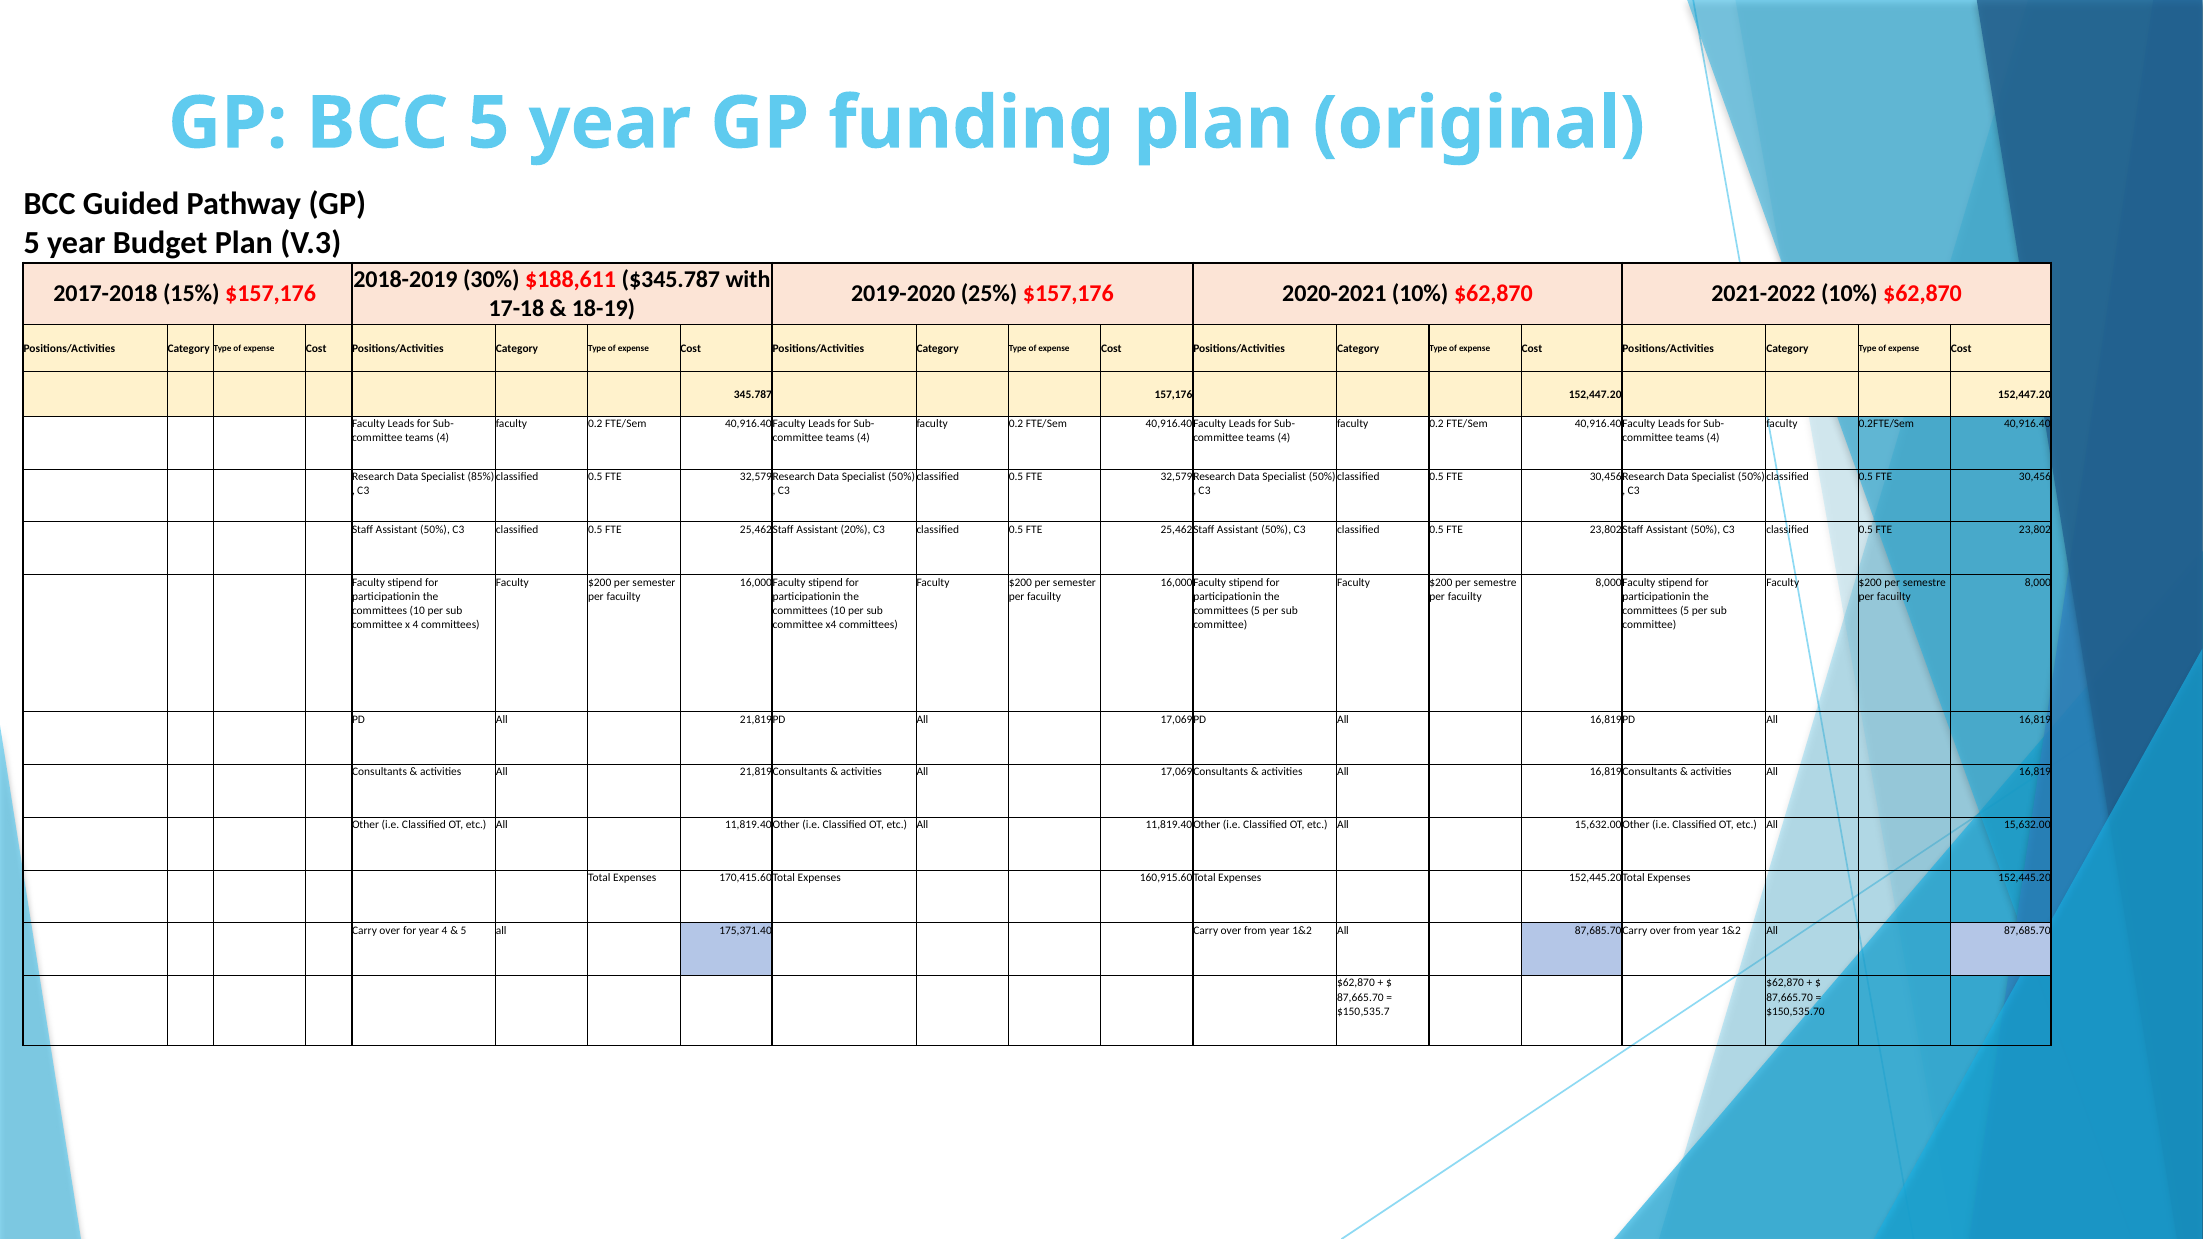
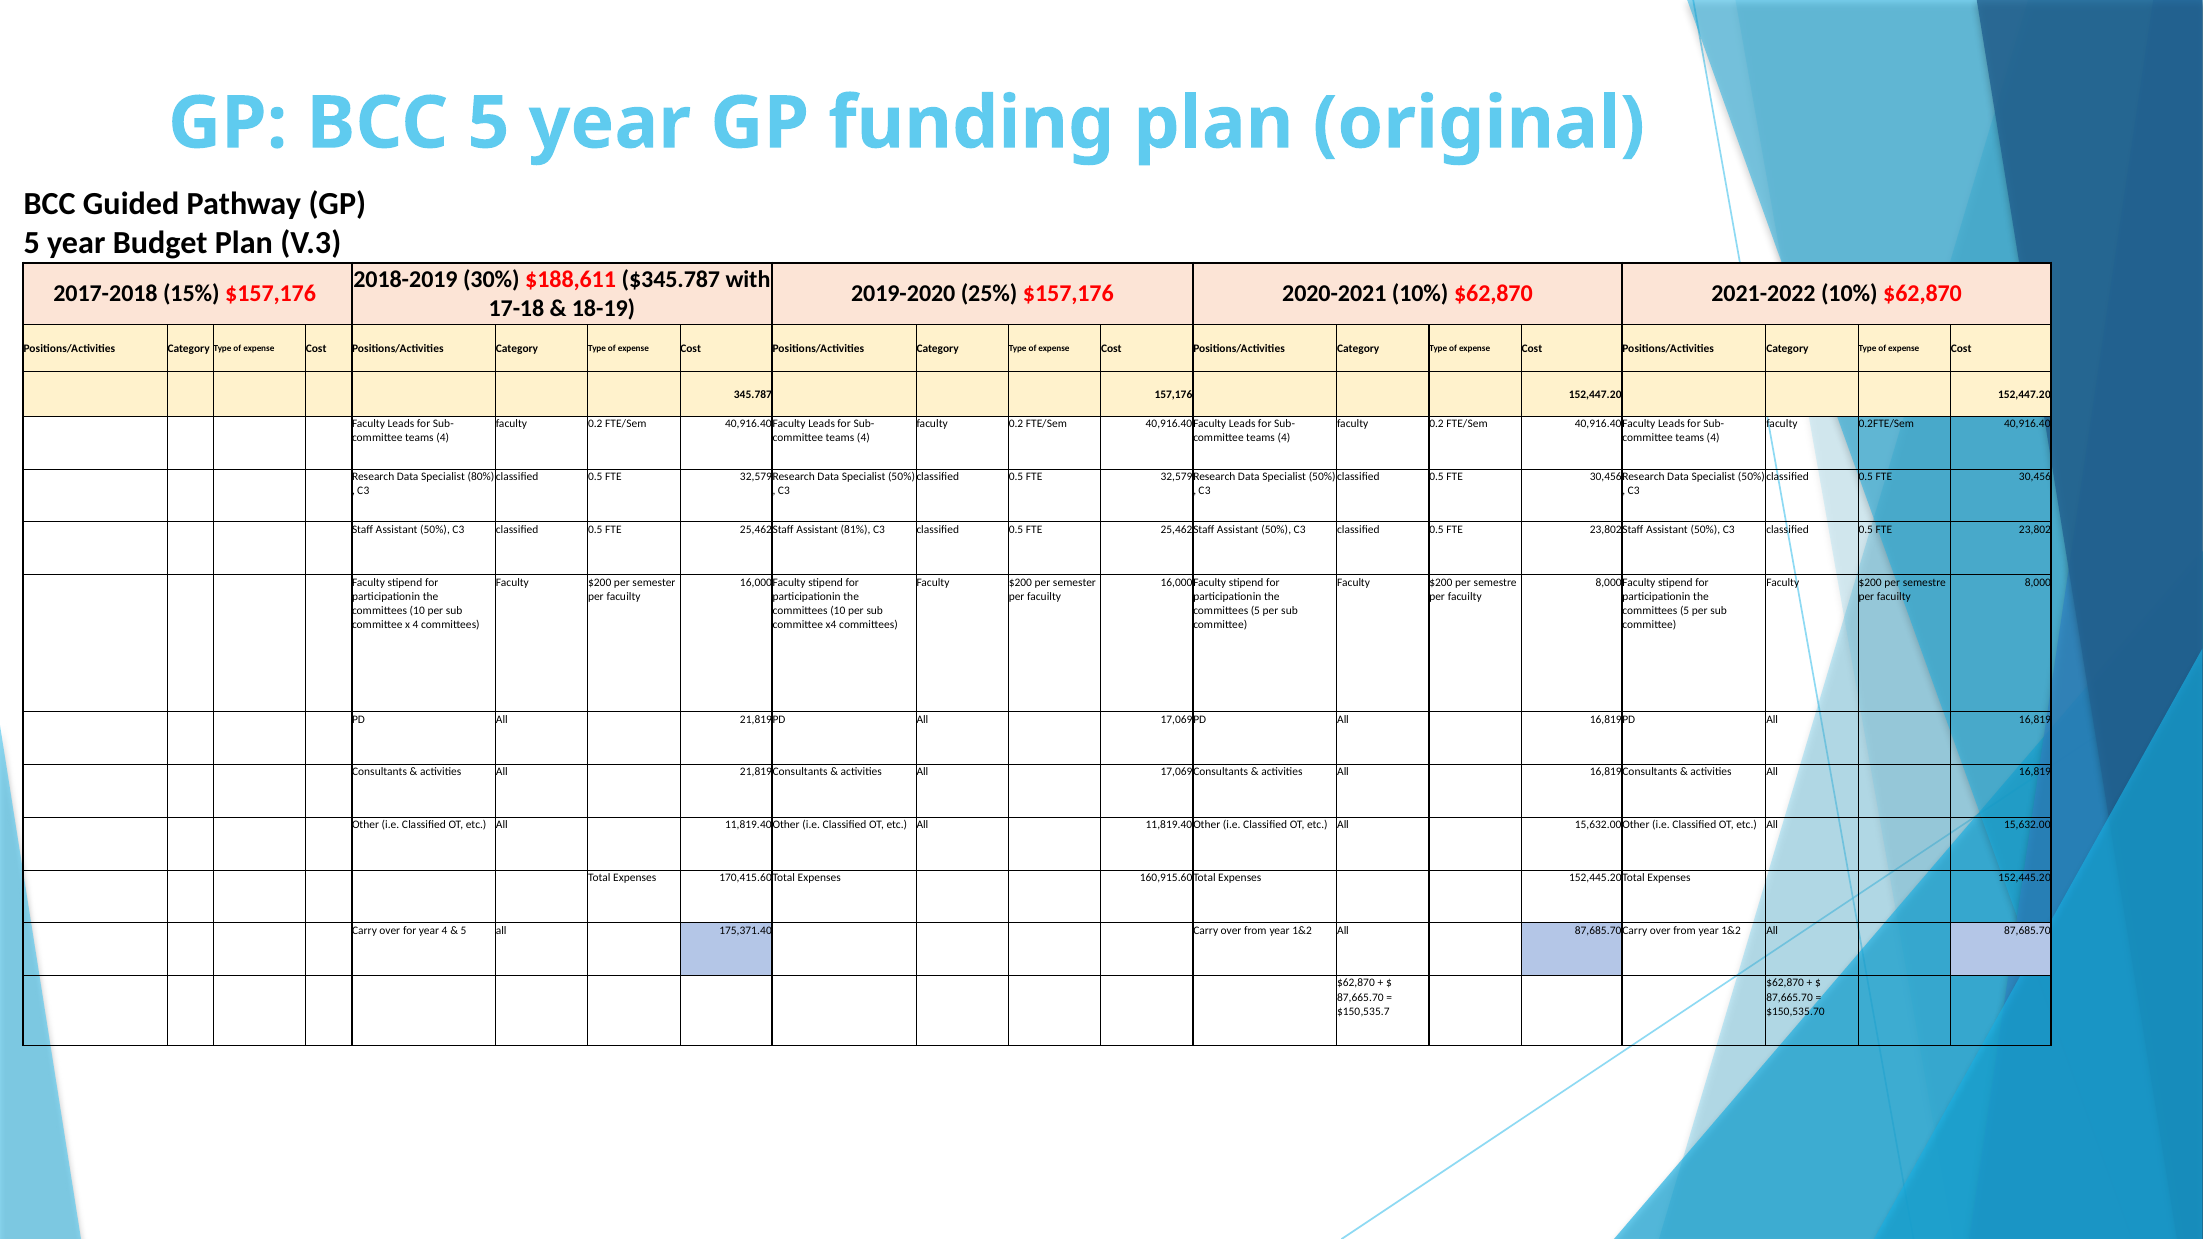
85%: 85% -> 80%
20%: 20% -> 81%
